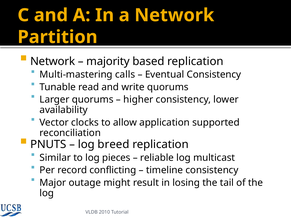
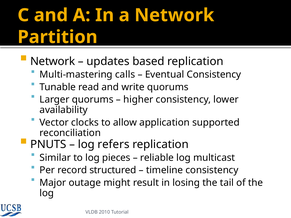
majority: majority -> updates
breed: breed -> refers
conflicting: conflicting -> structured
